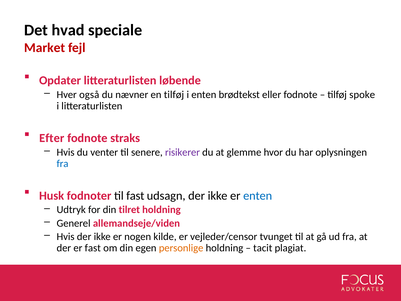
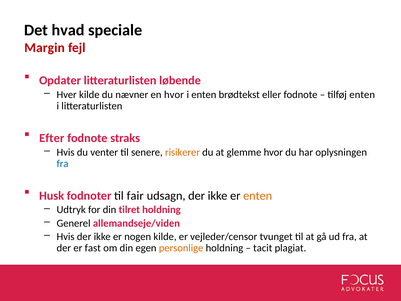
Market: Market -> Margin
Hver også: også -> kilde
en tilføj: tilføj -> hvor
tilføj spoke: spoke -> enten
risikerer colour: purple -> orange
til fast: fast -> fair
enten at (258, 196) colour: blue -> orange
